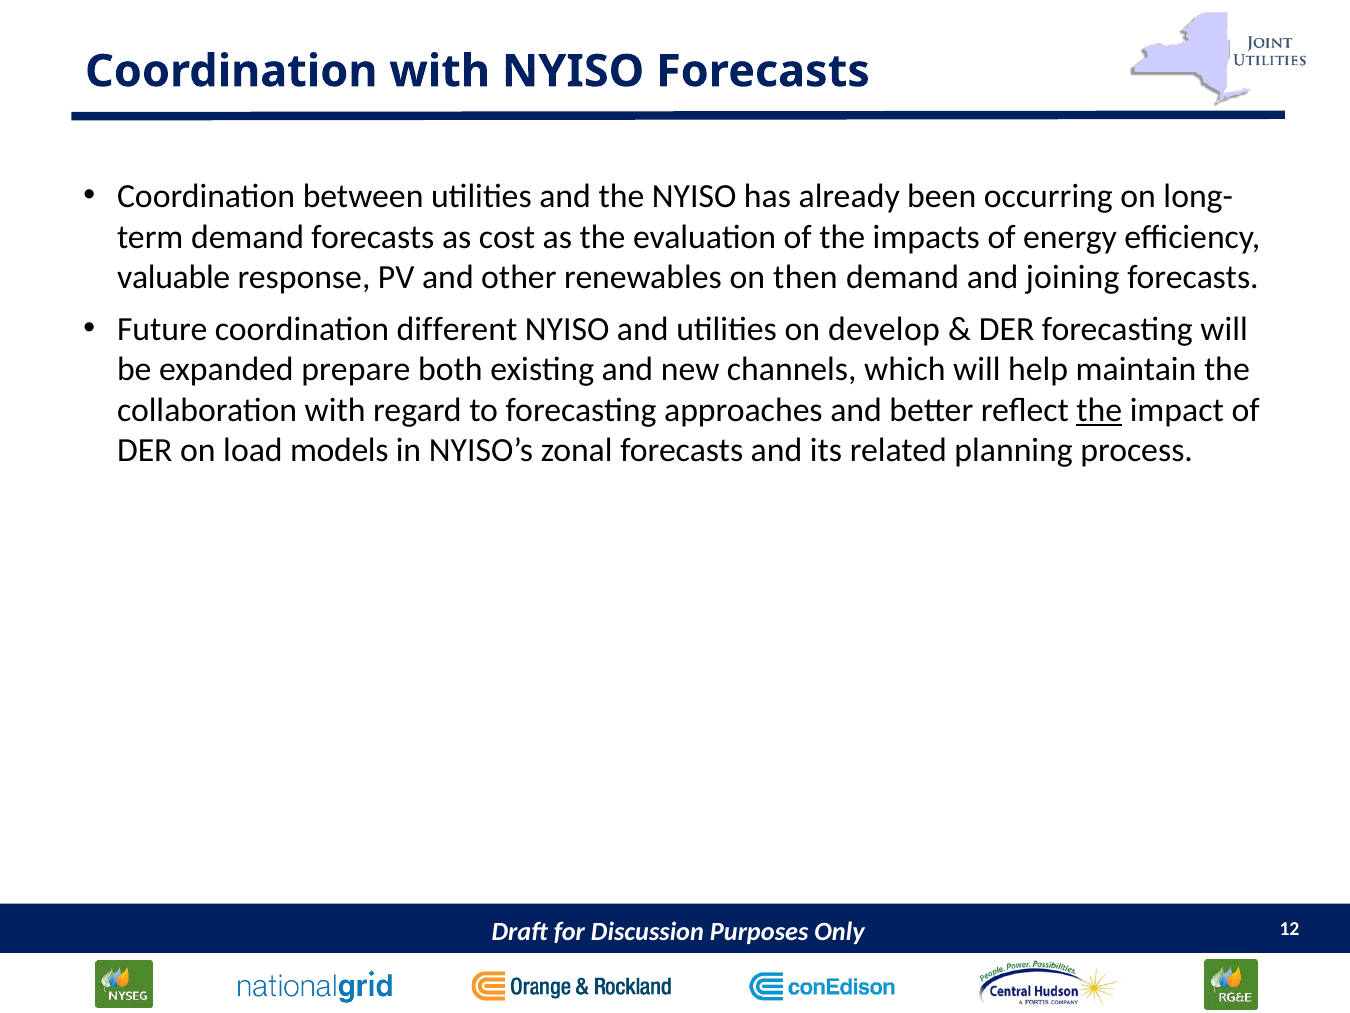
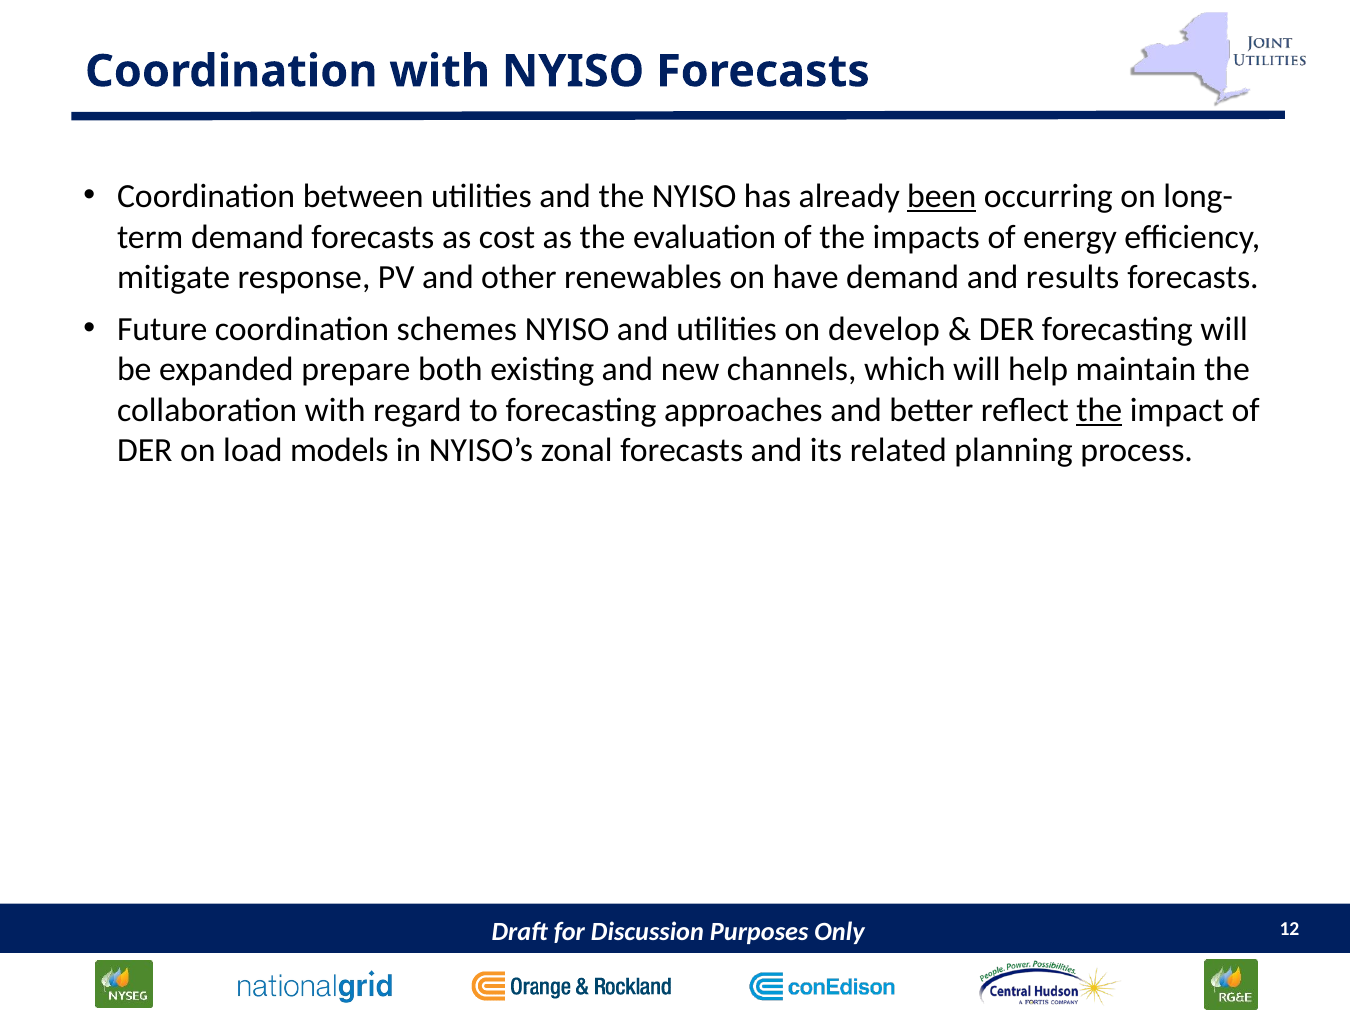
been underline: none -> present
valuable: valuable -> mitigate
then: then -> have
joining: joining -> results
different: different -> schemes
